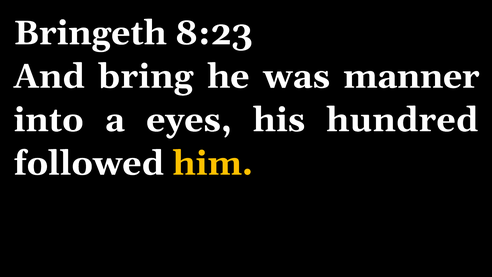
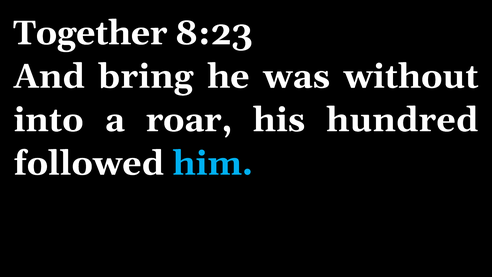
Bringeth: Bringeth -> Together
manner: manner -> without
eyes: eyes -> roar
him colour: yellow -> light blue
